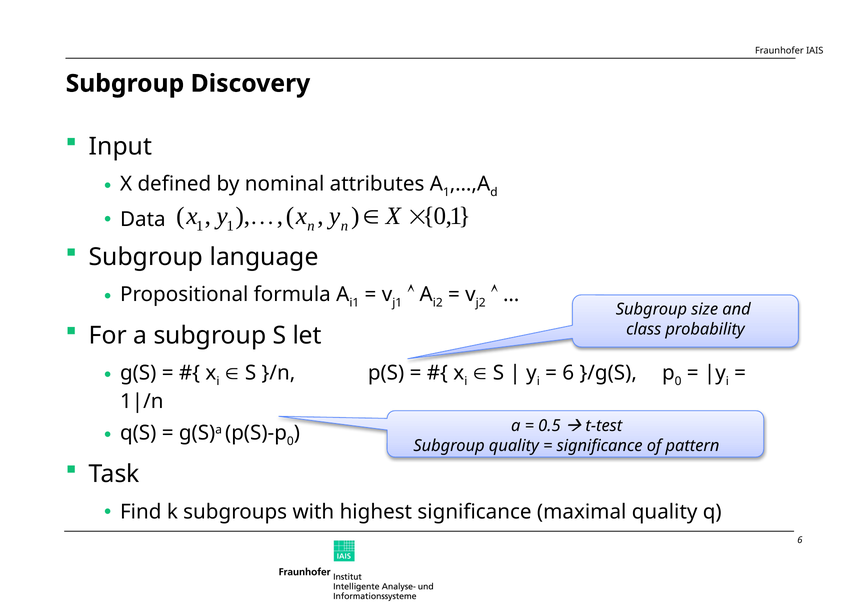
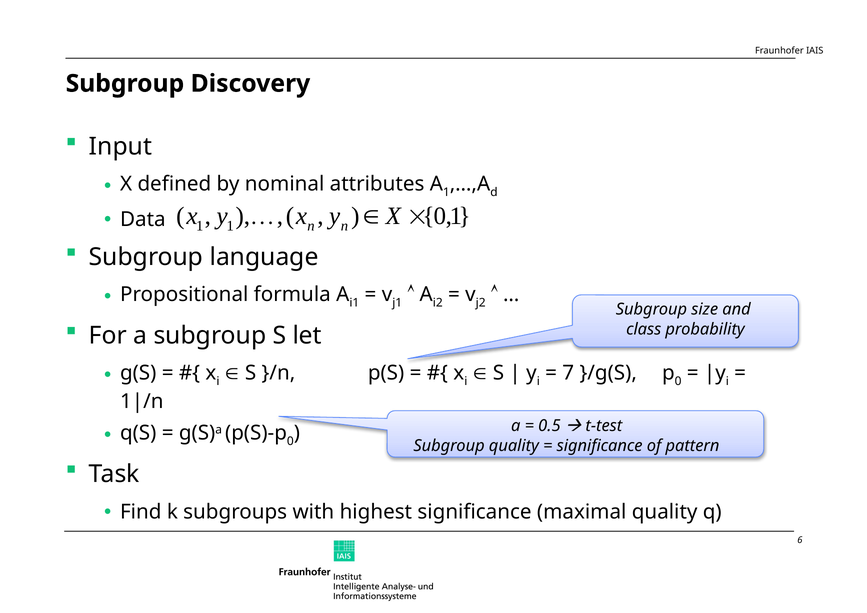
6 at (568, 373): 6 -> 7
